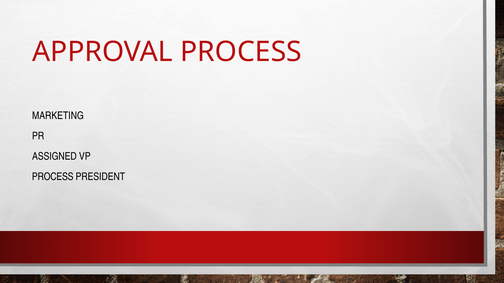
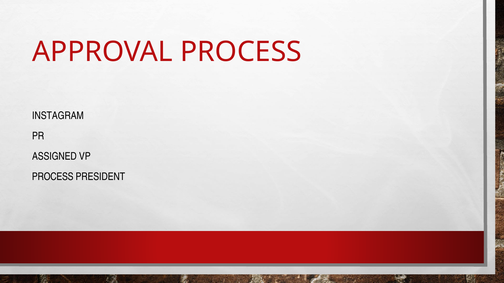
MARKETING: MARKETING -> INSTAGRAM
